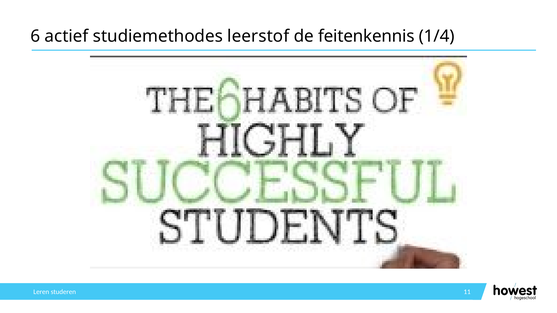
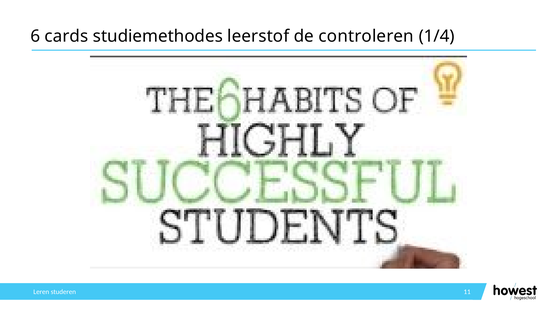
actief: actief -> cards
feitenkennis: feitenkennis -> controleren
